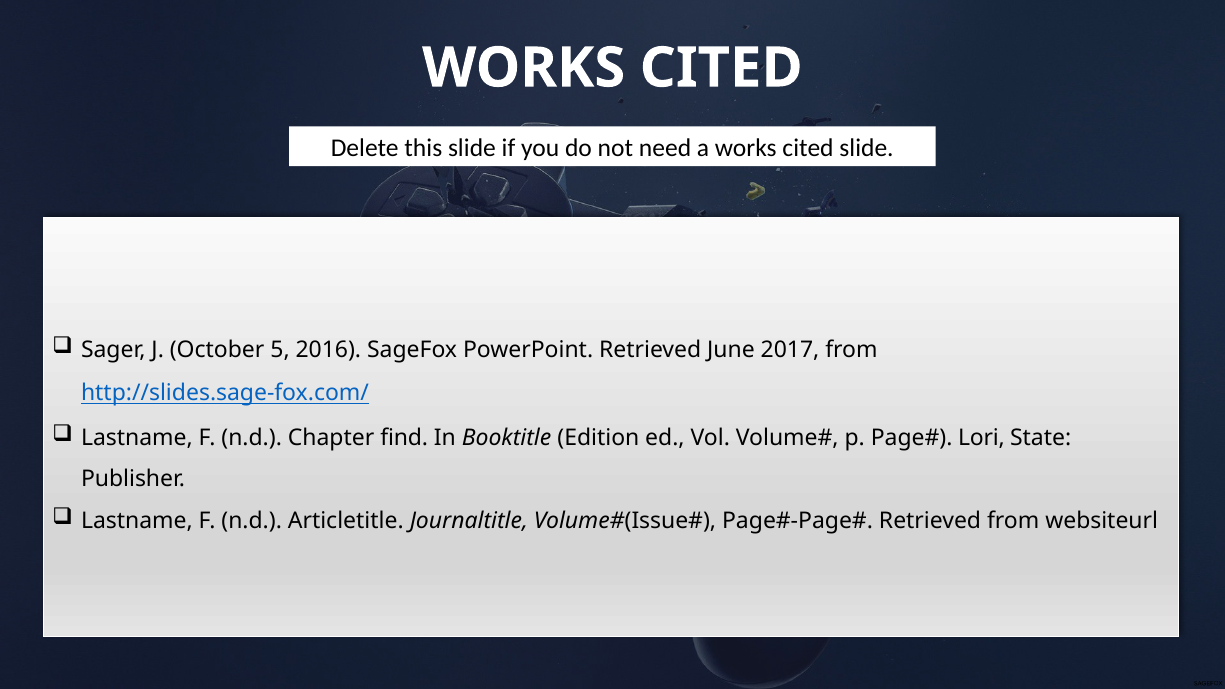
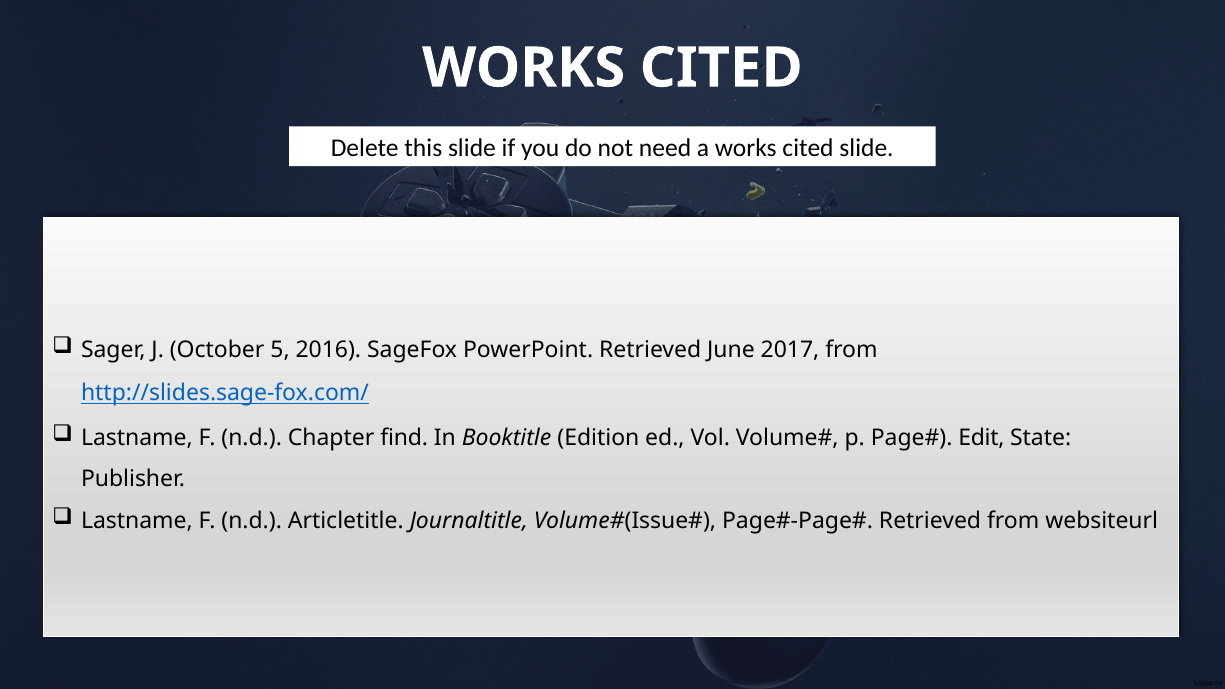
Lori: Lori -> Edit
